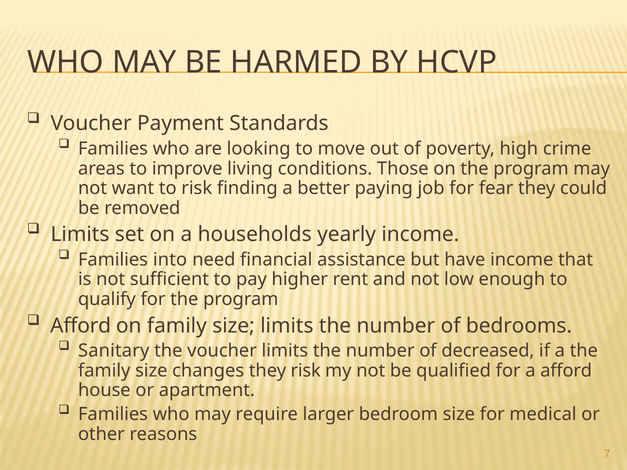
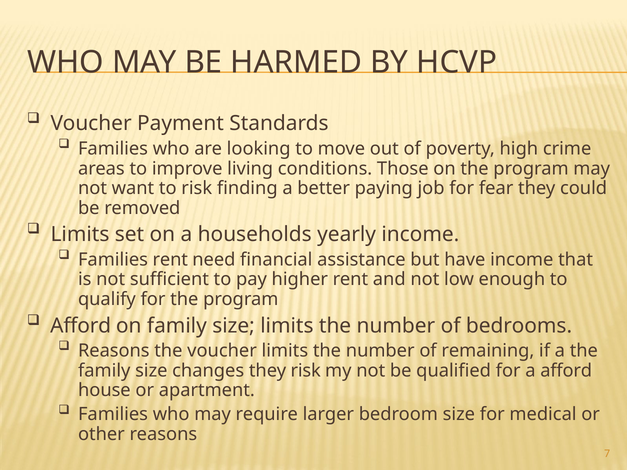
Families into: into -> rent
Sanitary at (114, 351): Sanitary -> Reasons
decreased: decreased -> remaining
